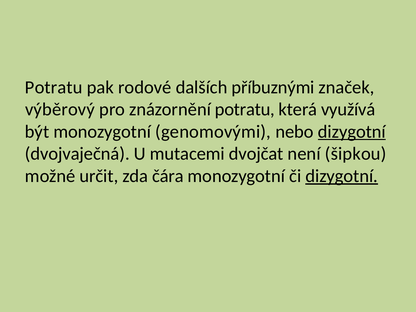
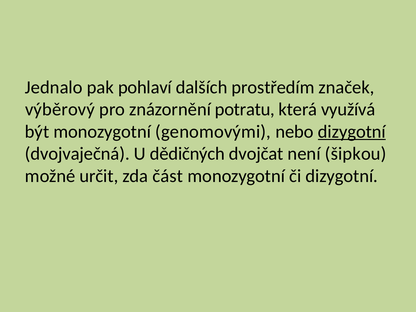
Potratu at (54, 87): Potratu -> Jednalo
rodové: rodové -> pohlaví
příbuznými: příbuznými -> prostředím
mutacemi: mutacemi -> dědičných
čára: čára -> část
dizygotní at (342, 176) underline: present -> none
